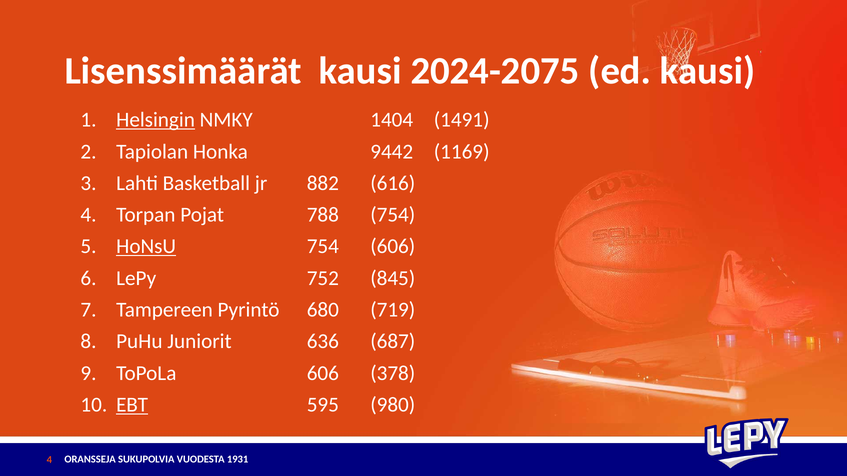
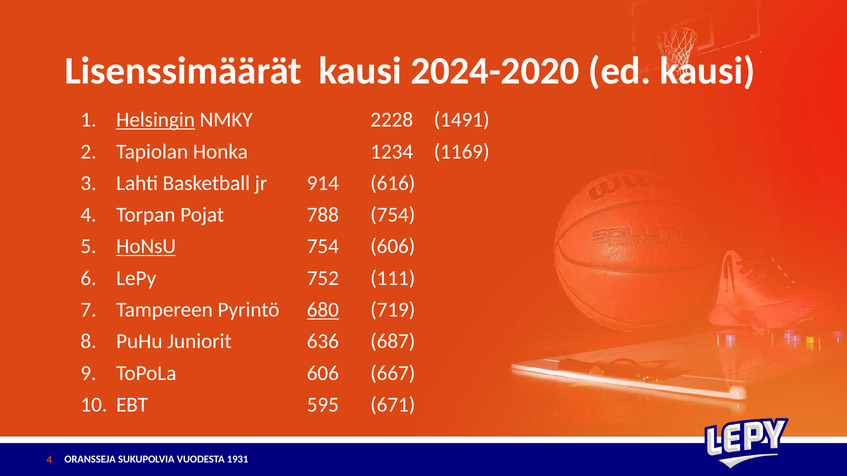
2024-2075: 2024-2075 -> 2024-2020
1404: 1404 -> 2228
9442: 9442 -> 1234
882: 882 -> 914
845: 845 -> 111
680 underline: none -> present
378: 378 -> 667
EBT underline: present -> none
980: 980 -> 671
